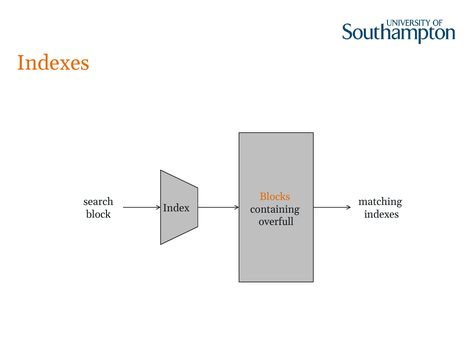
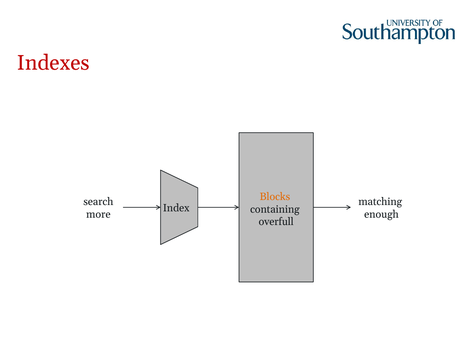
Indexes at (53, 63) colour: orange -> red
block: block -> more
indexes at (382, 215): indexes -> enough
